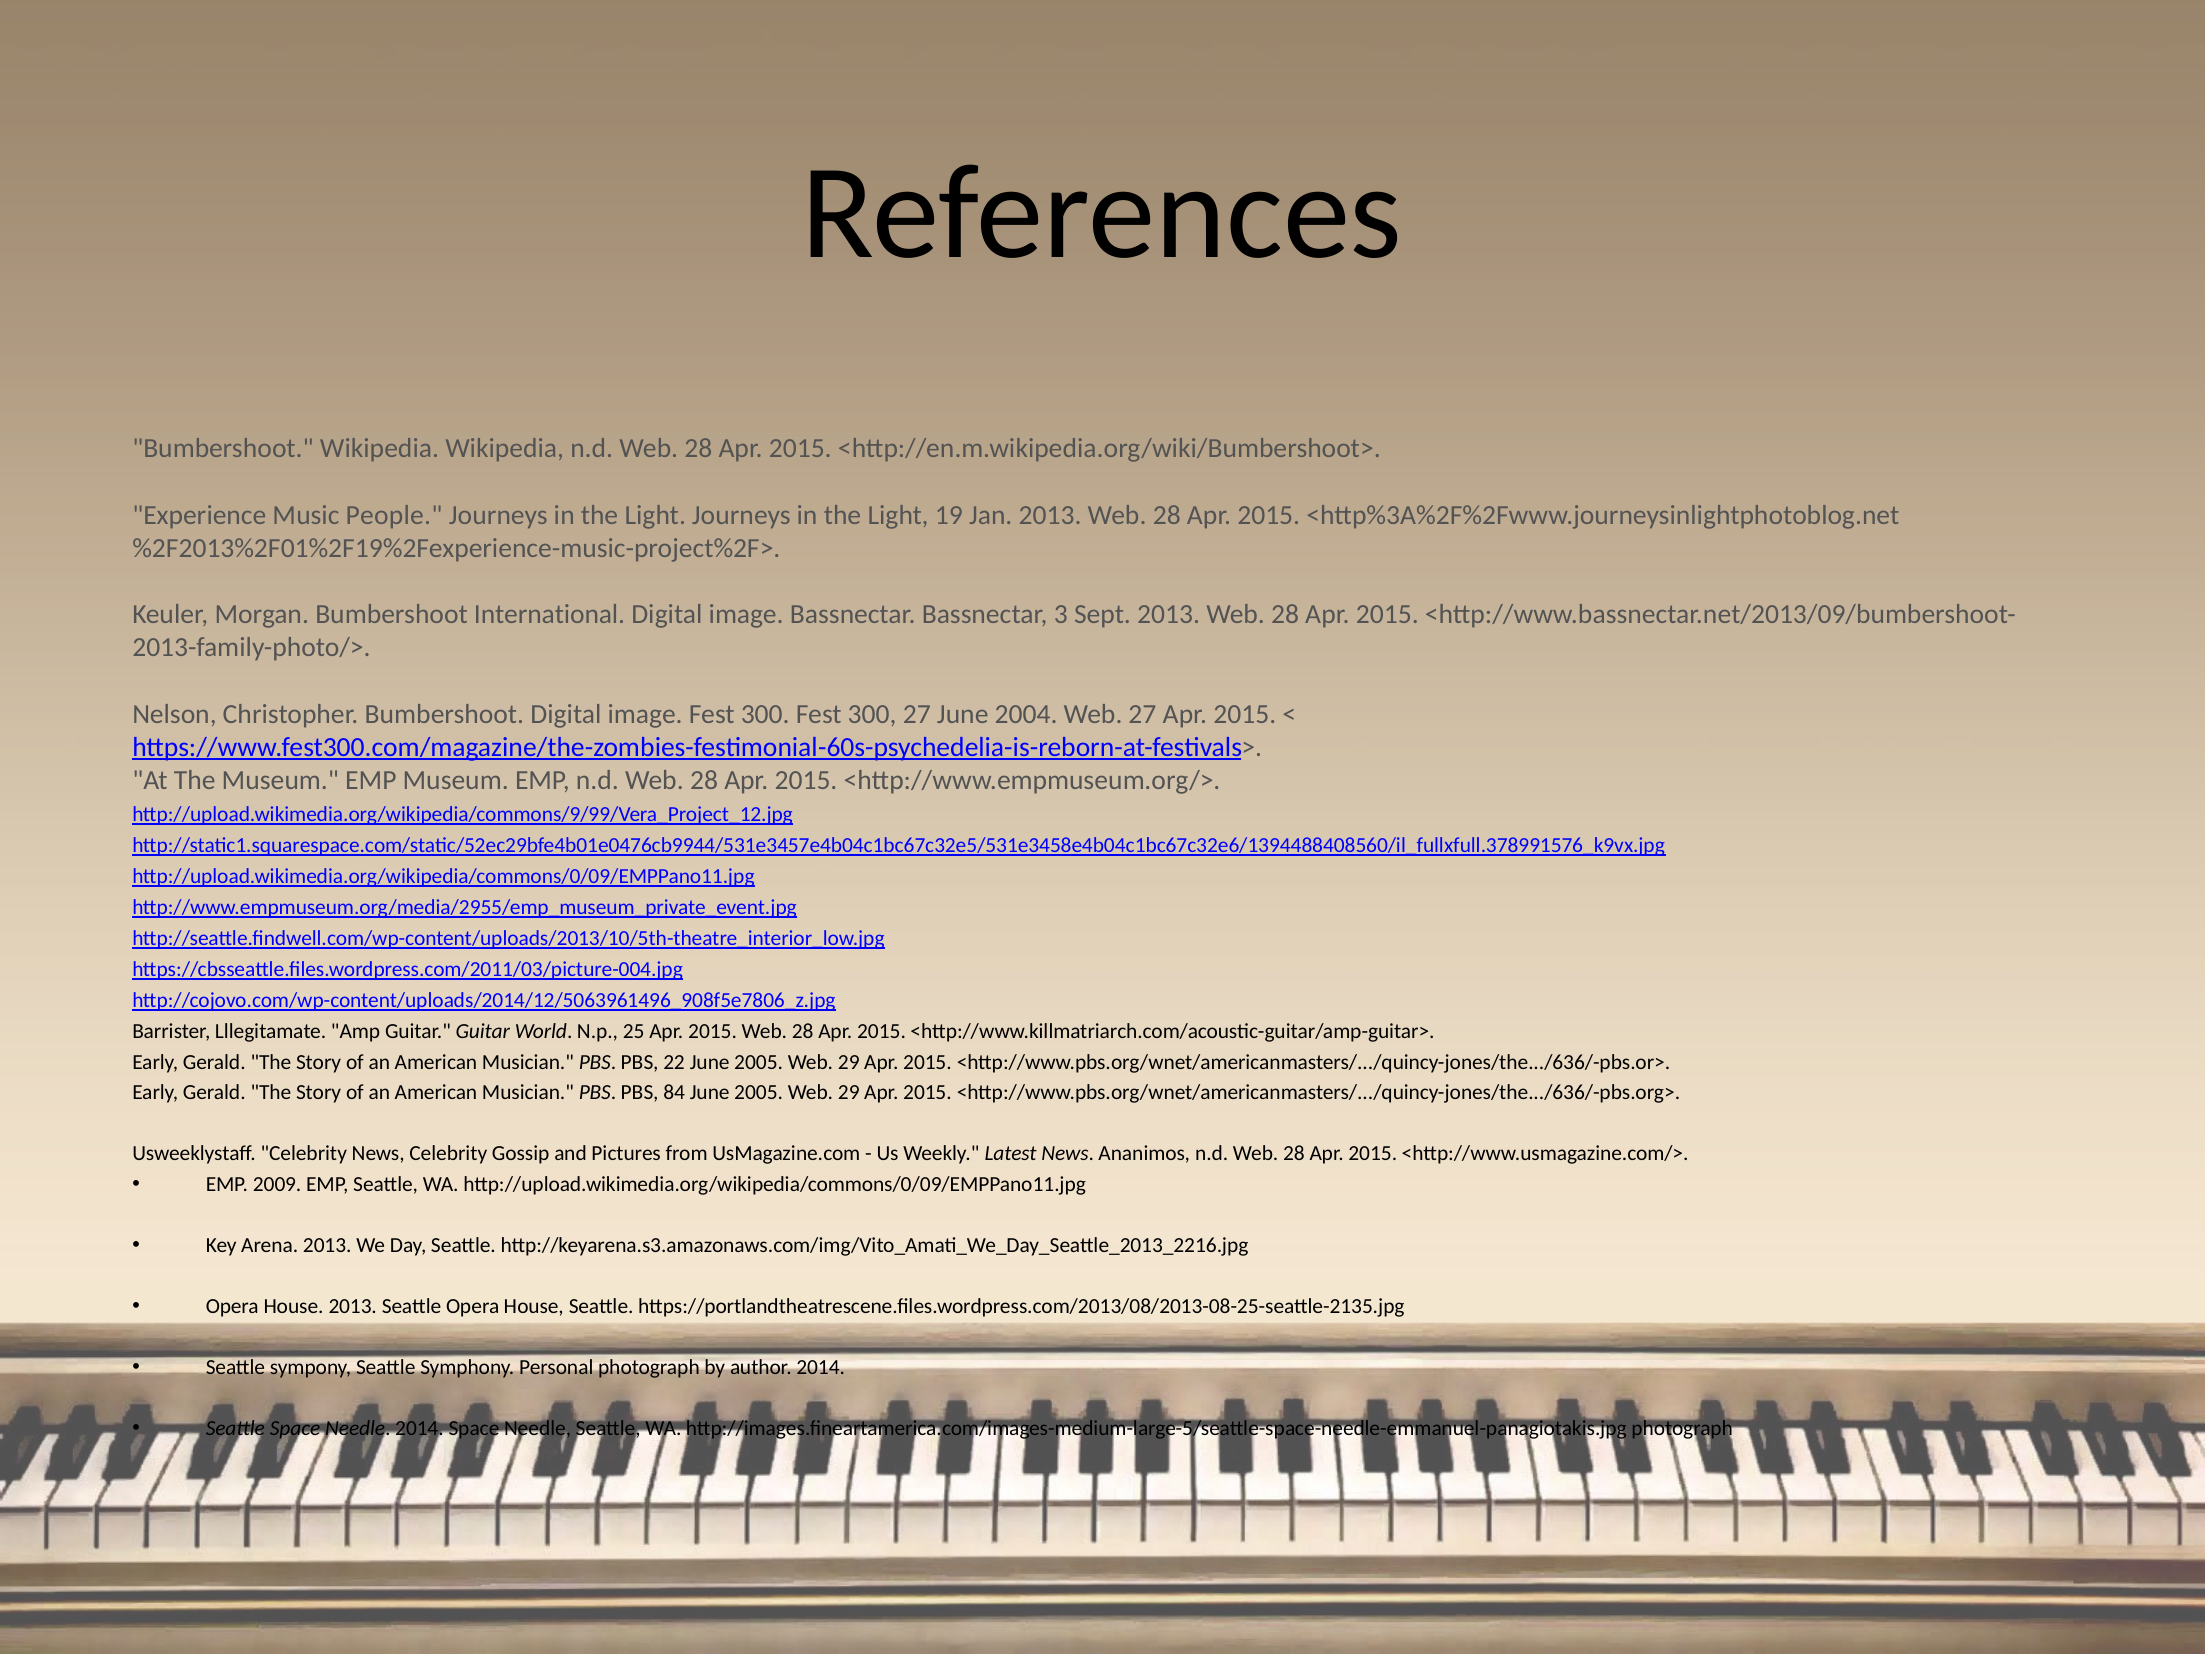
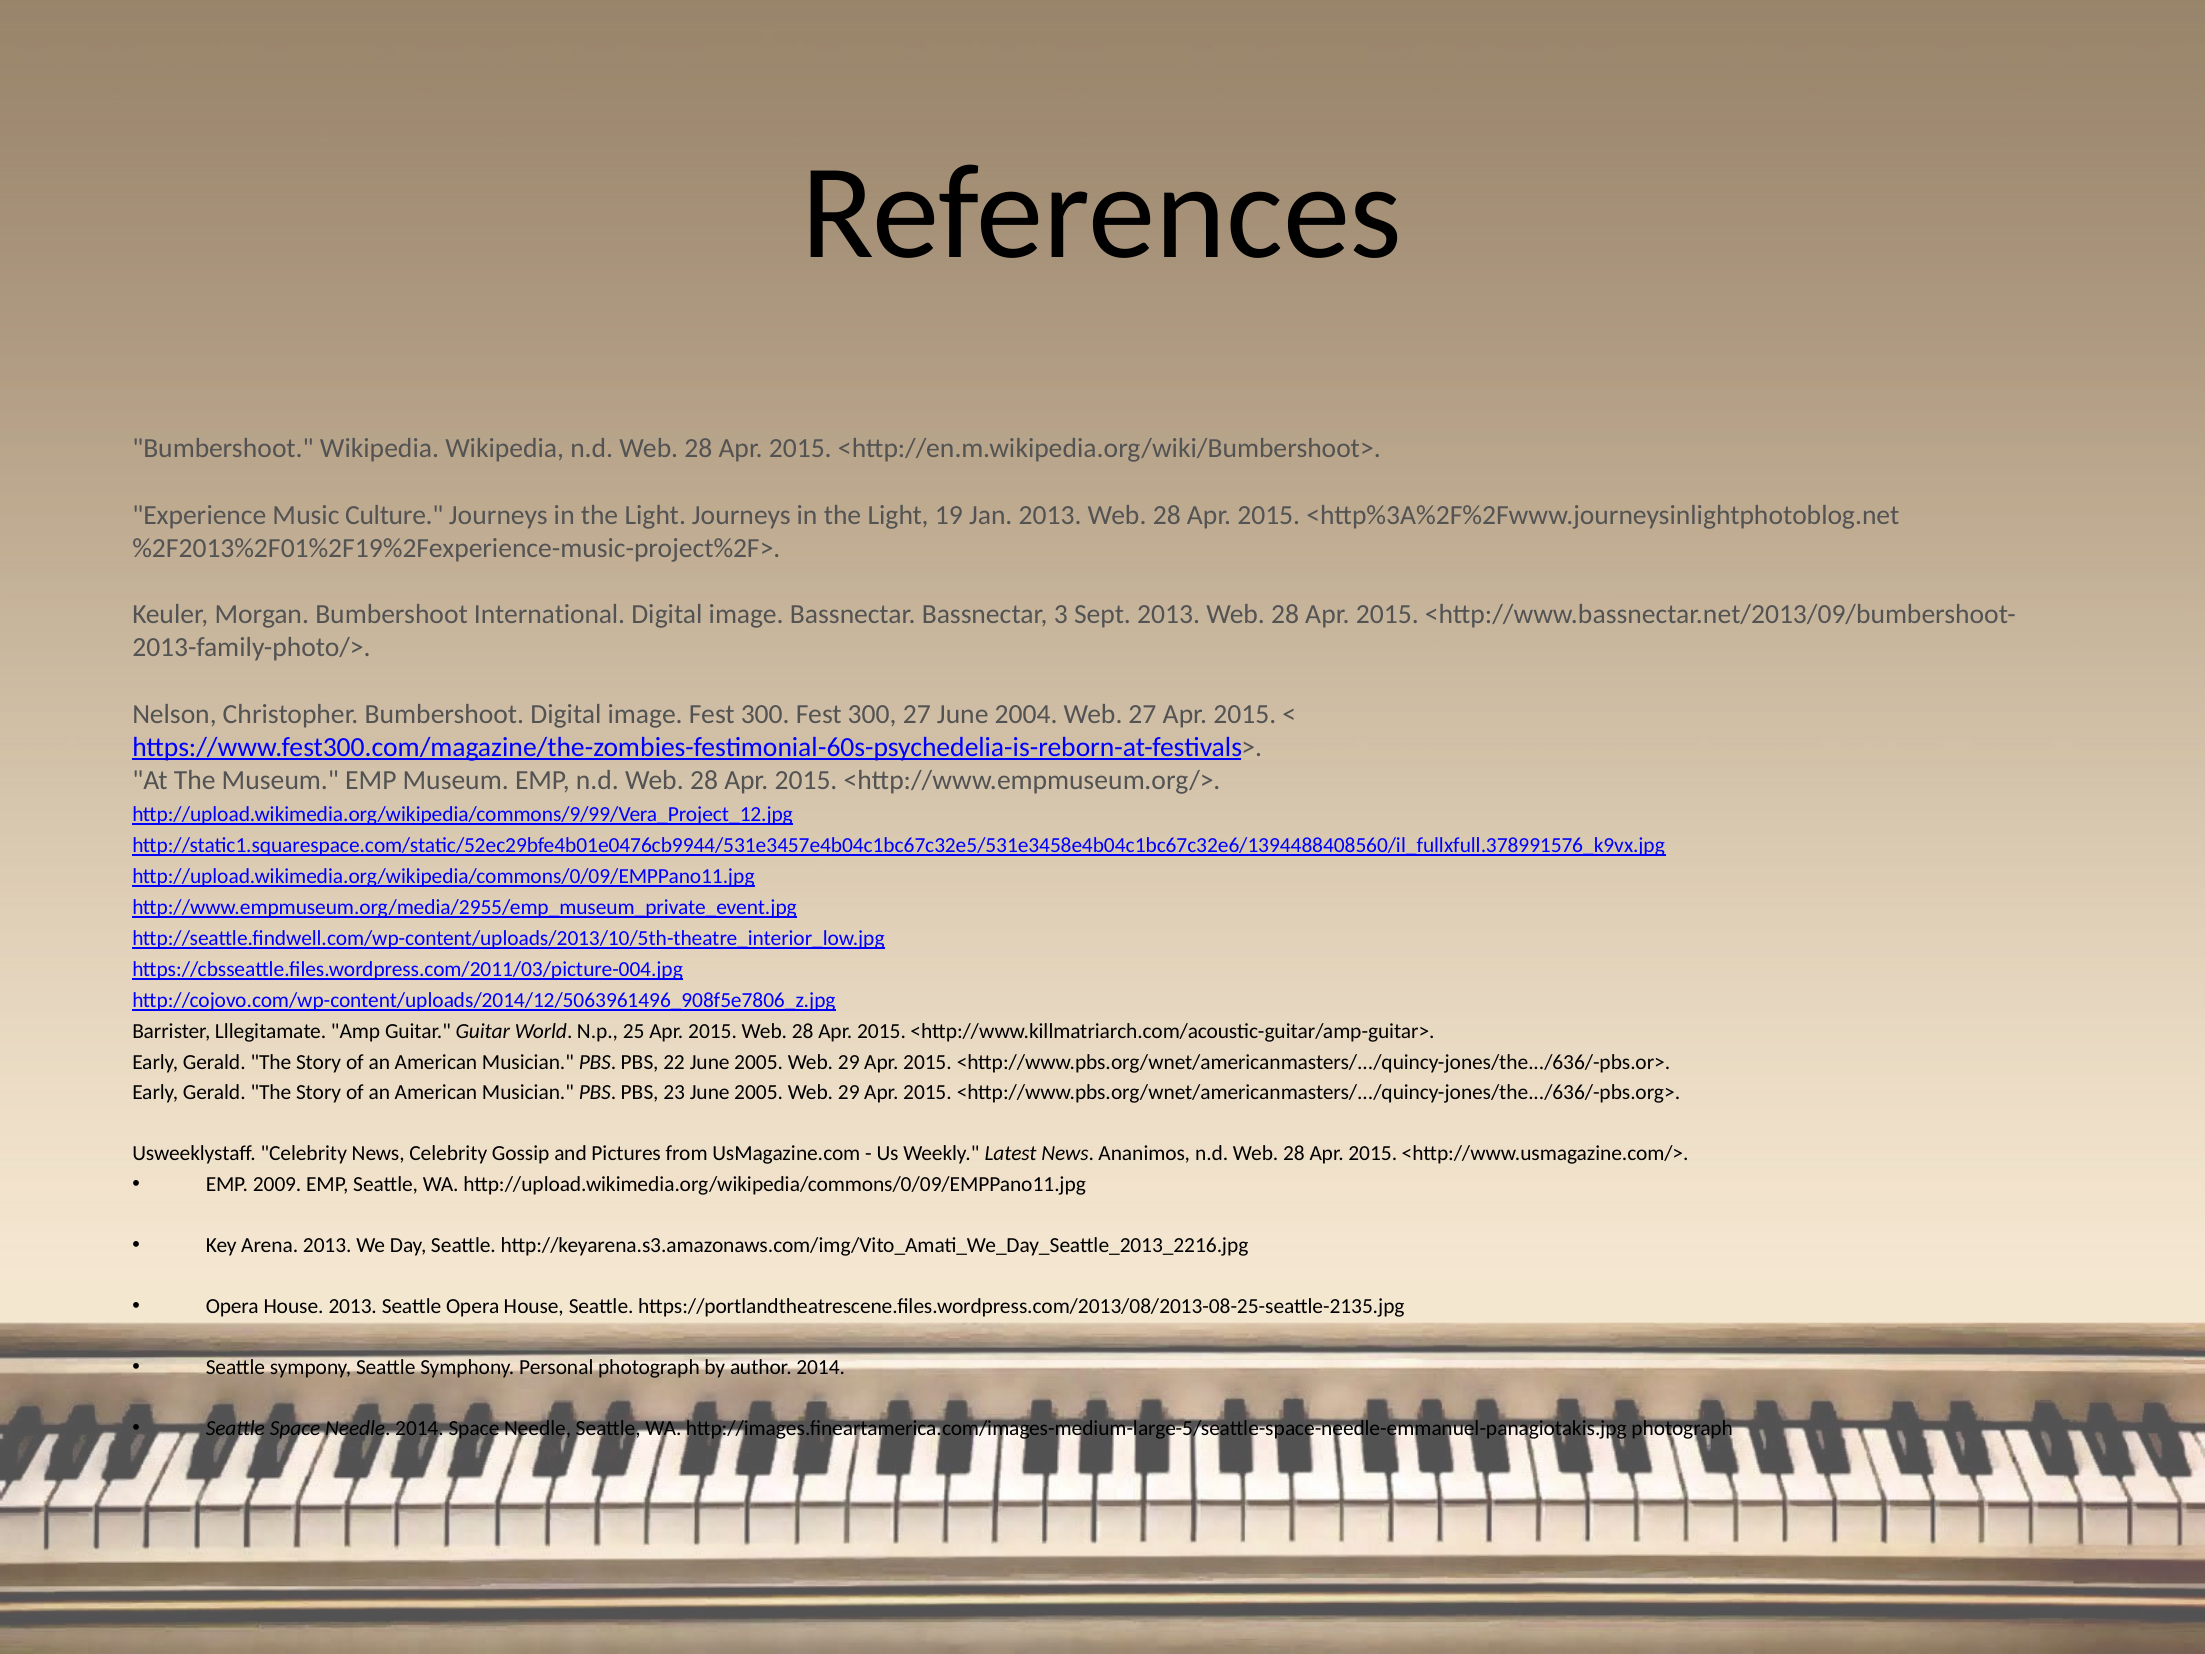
People: People -> Culture
84: 84 -> 23
